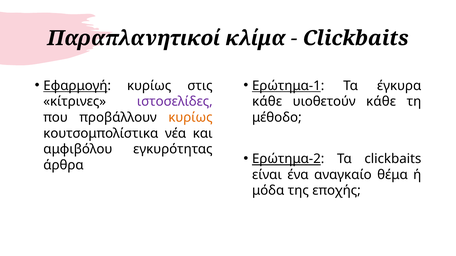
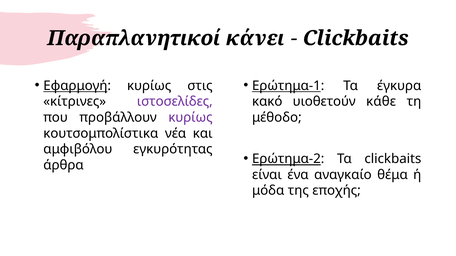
κλίμα: κλίμα -> κάνει
κάθε at (267, 102): κάθε -> κακό
κυρίως at (190, 118) colour: orange -> purple
